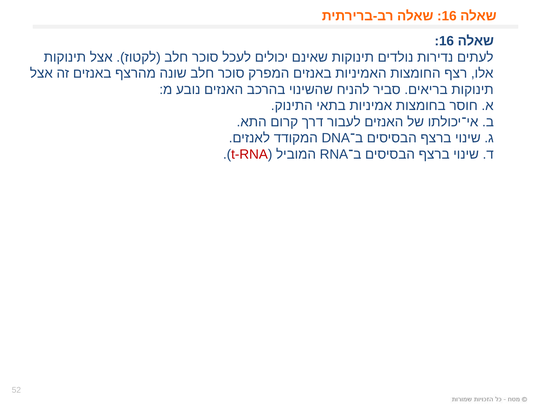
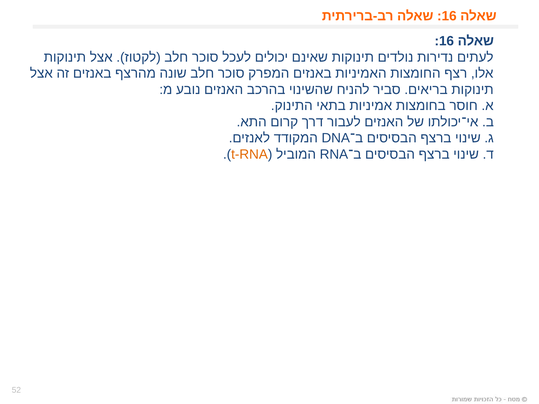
t-RNA colour: red -> orange
